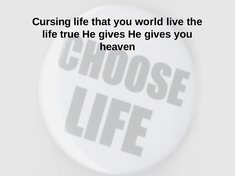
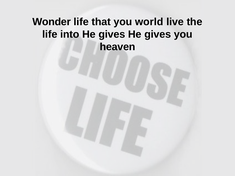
Cursing: Cursing -> Wonder
true: true -> into
